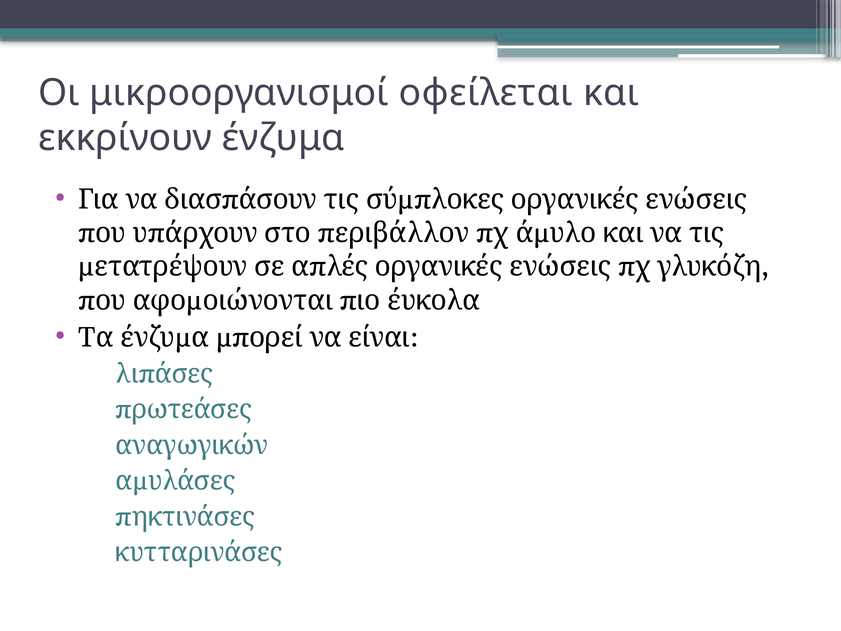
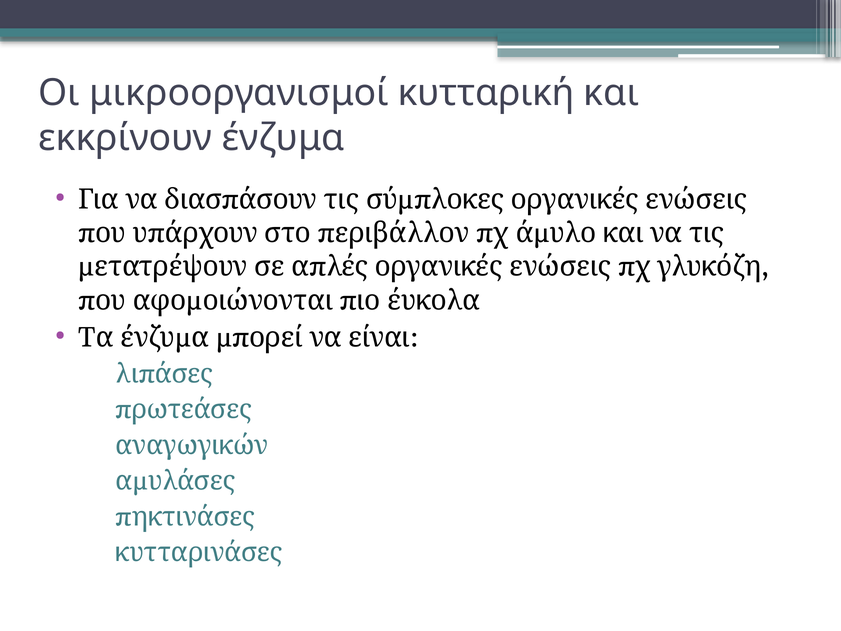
οφείλεται: οφείλεται -> κυτταρική
